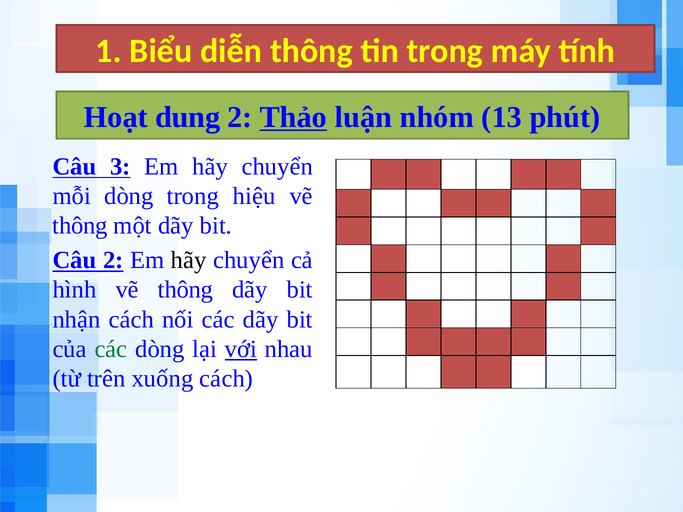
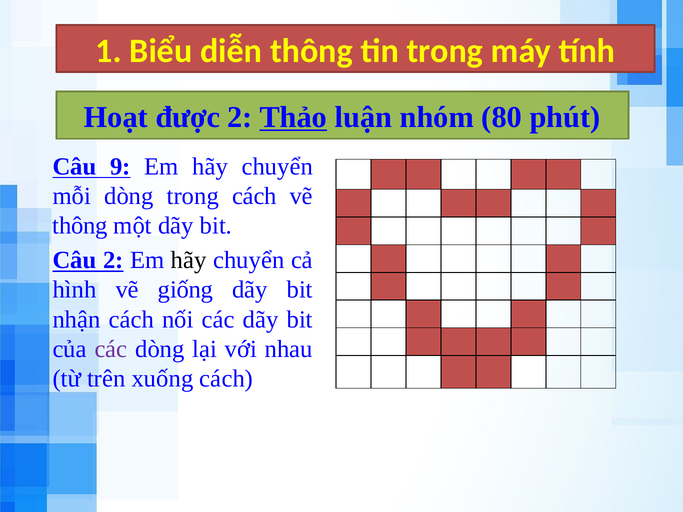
dung: dung -> được
13: 13 -> 80
3: 3 -> 9
trong hiệu: hiệu -> cách
hình vẽ thông: thông -> giống
các at (111, 349) colour: green -> purple
với underline: present -> none
